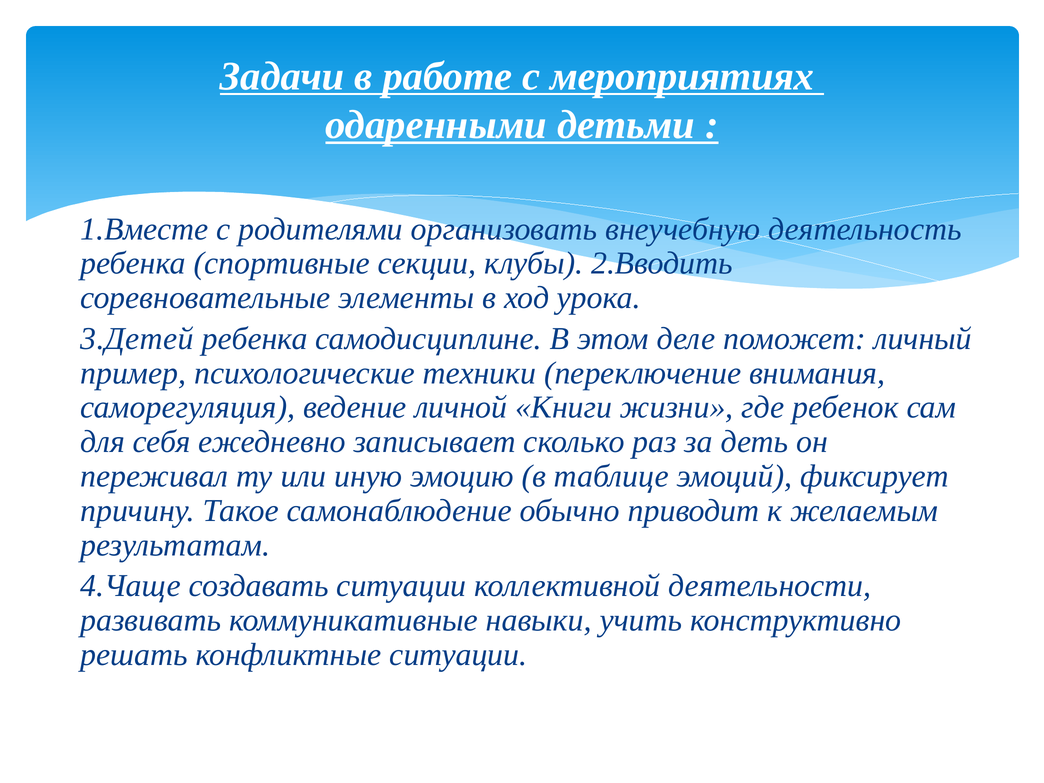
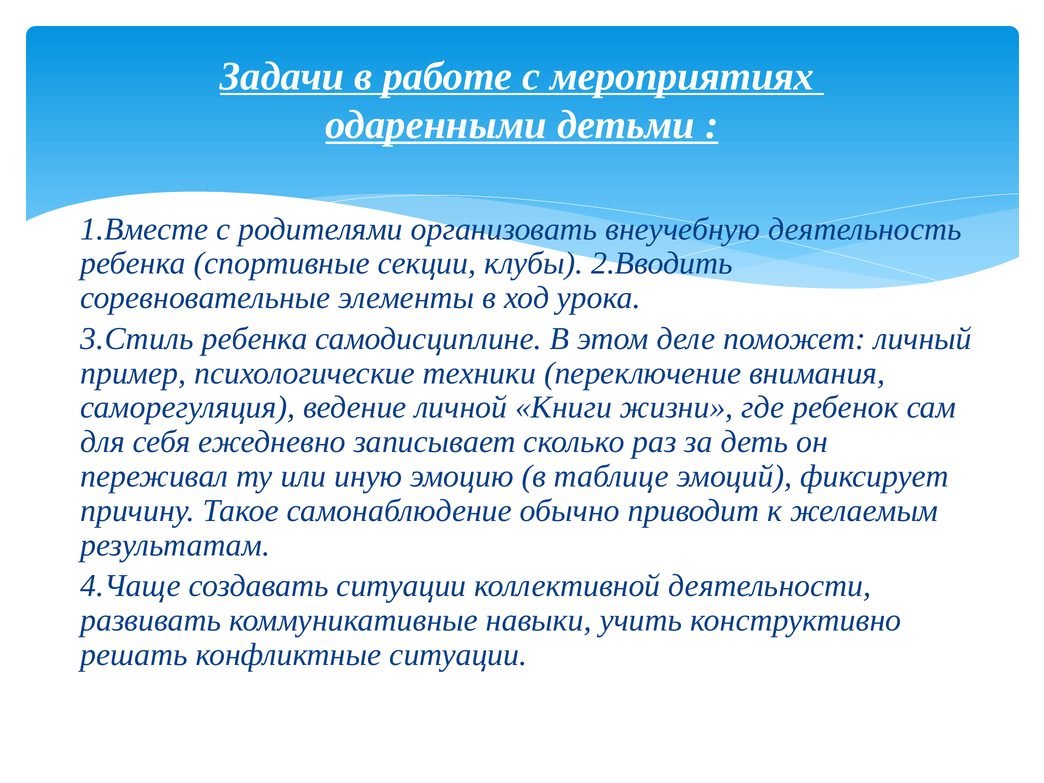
3.Детей: 3.Детей -> 3.Стиль
